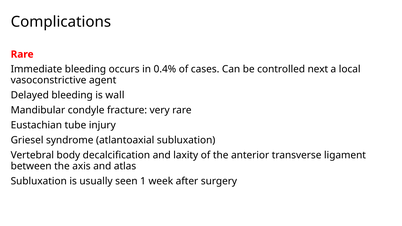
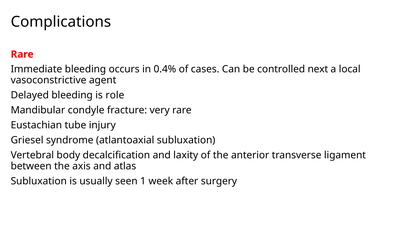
wall: wall -> role
